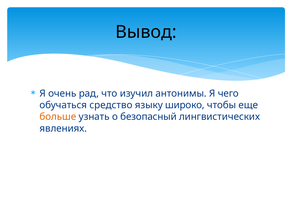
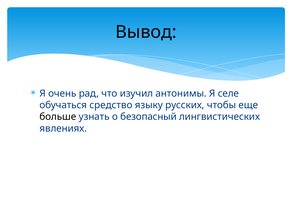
чего: чего -> селе
широко: широко -> русских
больше colour: orange -> black
